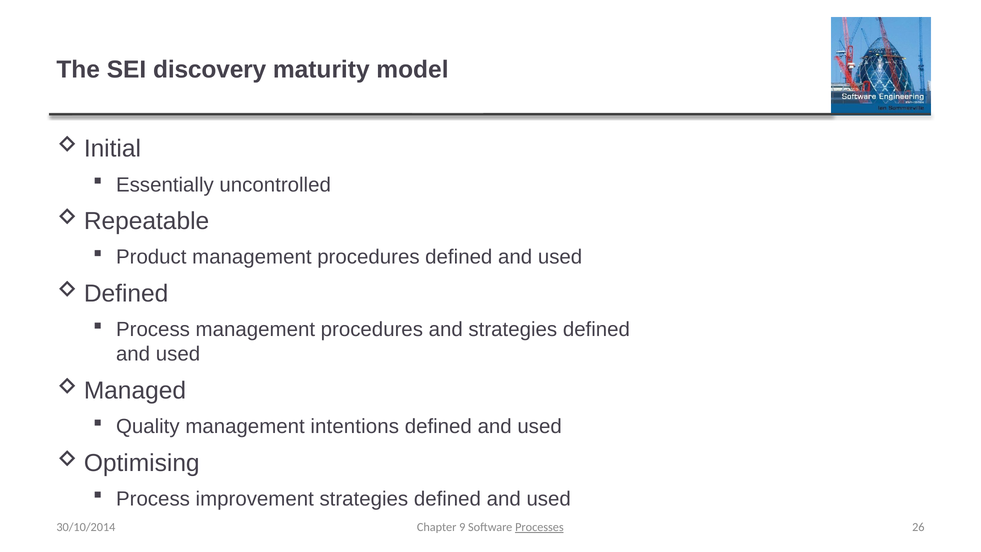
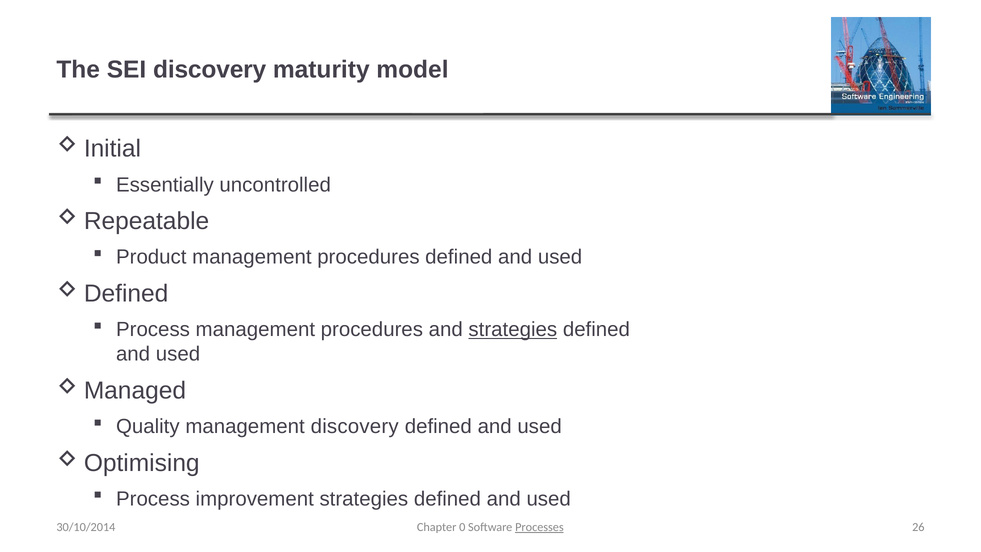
strategies at (513, 329) underline: none -> present
management intentions: intentions -> discovery
9: 9 -> 0
